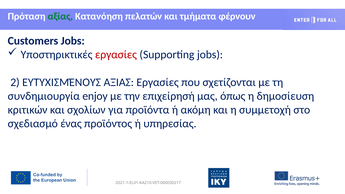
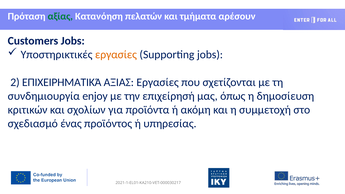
φέρνουν: φέρνουν -> αρέσουν
εργασίες at (116, 55) colour: red -> orange
ΕΥΤΥΧΙΣΜΈΝΟΥΣ: ΕΥΤΥΧΙΣΜΈΝΟΥΣ -> ΕΠΙΧΕΙΡΗΜΑΤΙΚΆ
